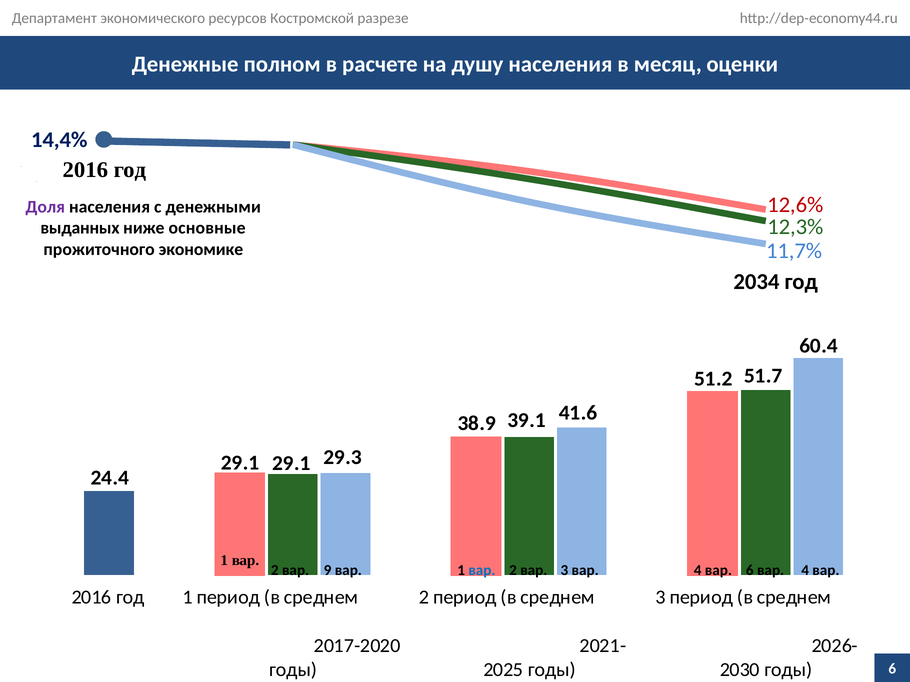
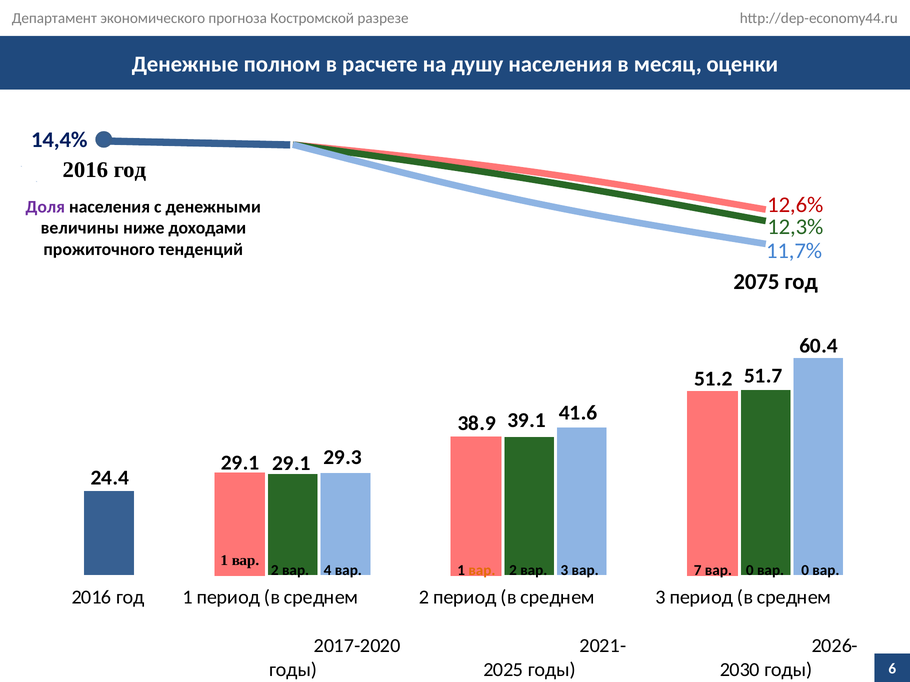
ресурсов: ресурсов -> прогноза
выданных at (80, 228): выданных -> величины
основные: основные -> доходами
экономике: экономике -> тенденций
2034: 2034 -> 2075
вар 9: 9 -> 4
вар at (482, 571) colour: blue -> orange
2 вар 4: 4 -> 7
3 вар 6: 6 -> 0
4 at (805, 571): 4 -> 0
